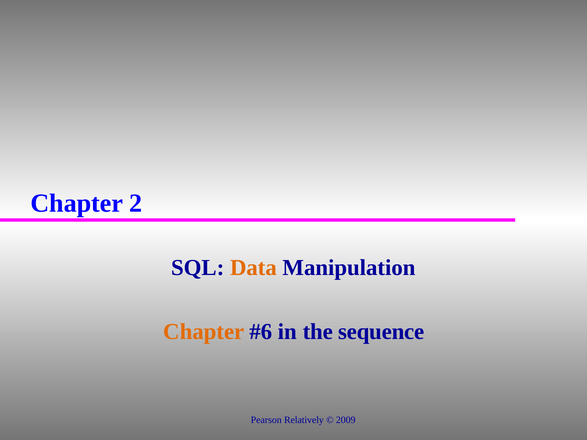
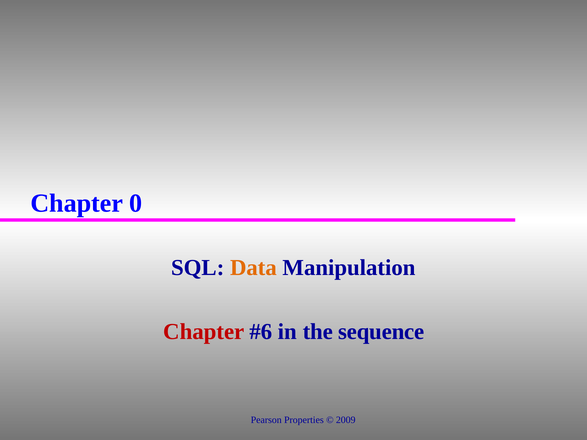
2: 2 -> 0
Chapter at (204, 332) colour: orange -> red
Relatively: Relatively -> Properties
